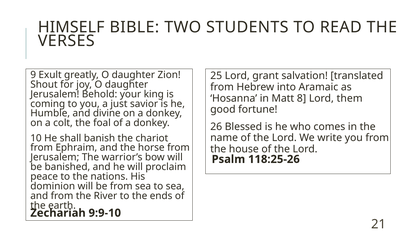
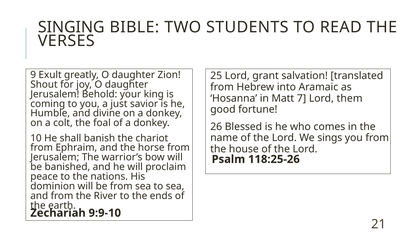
HIMSELF: HIMSELF -> SINGING
8: 8 -> 7
write: write -> sings
